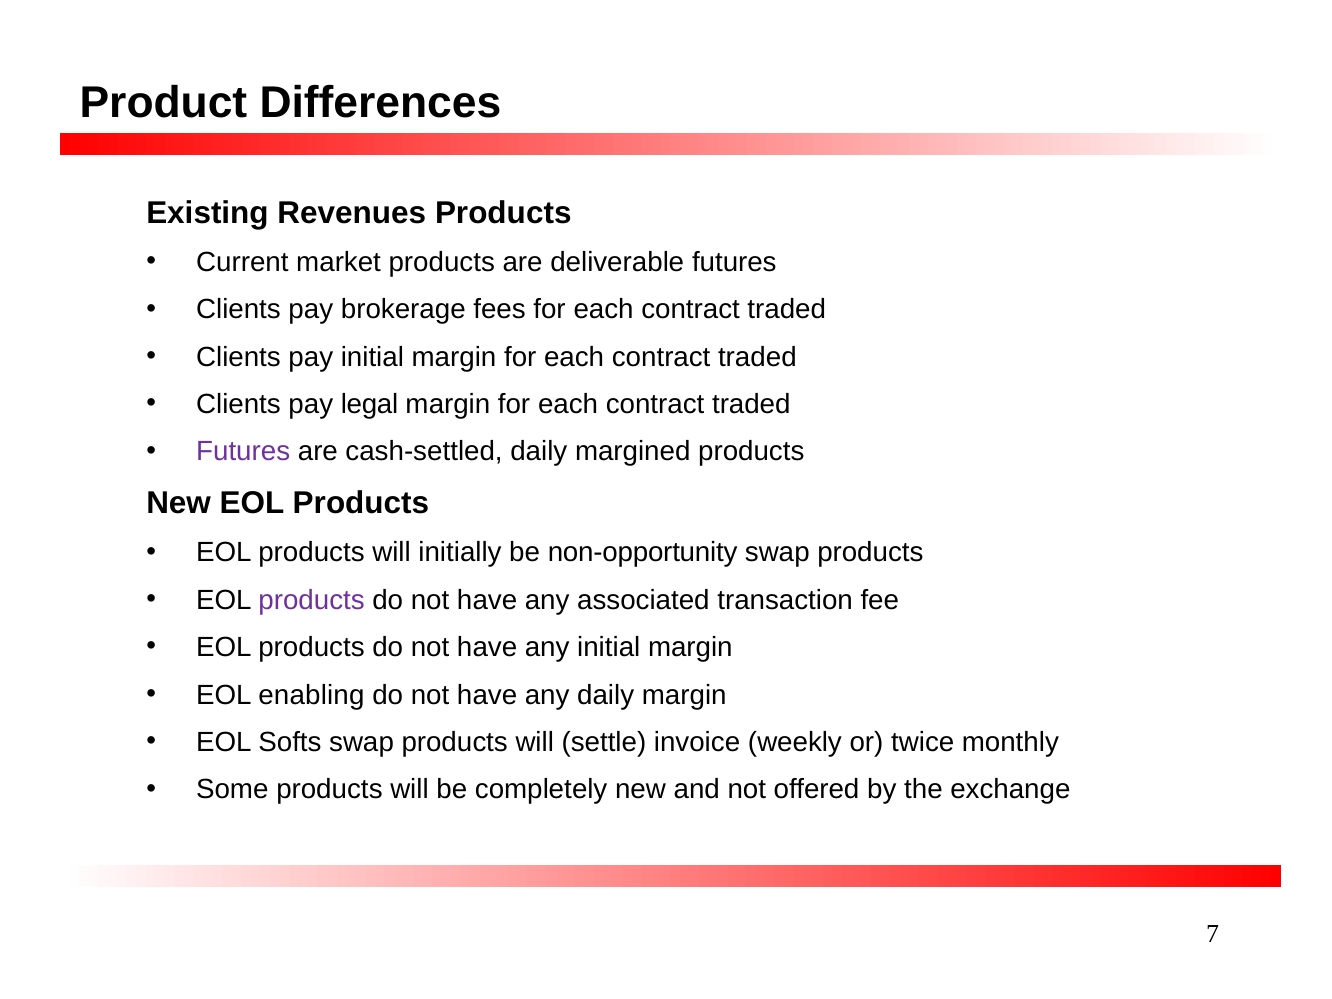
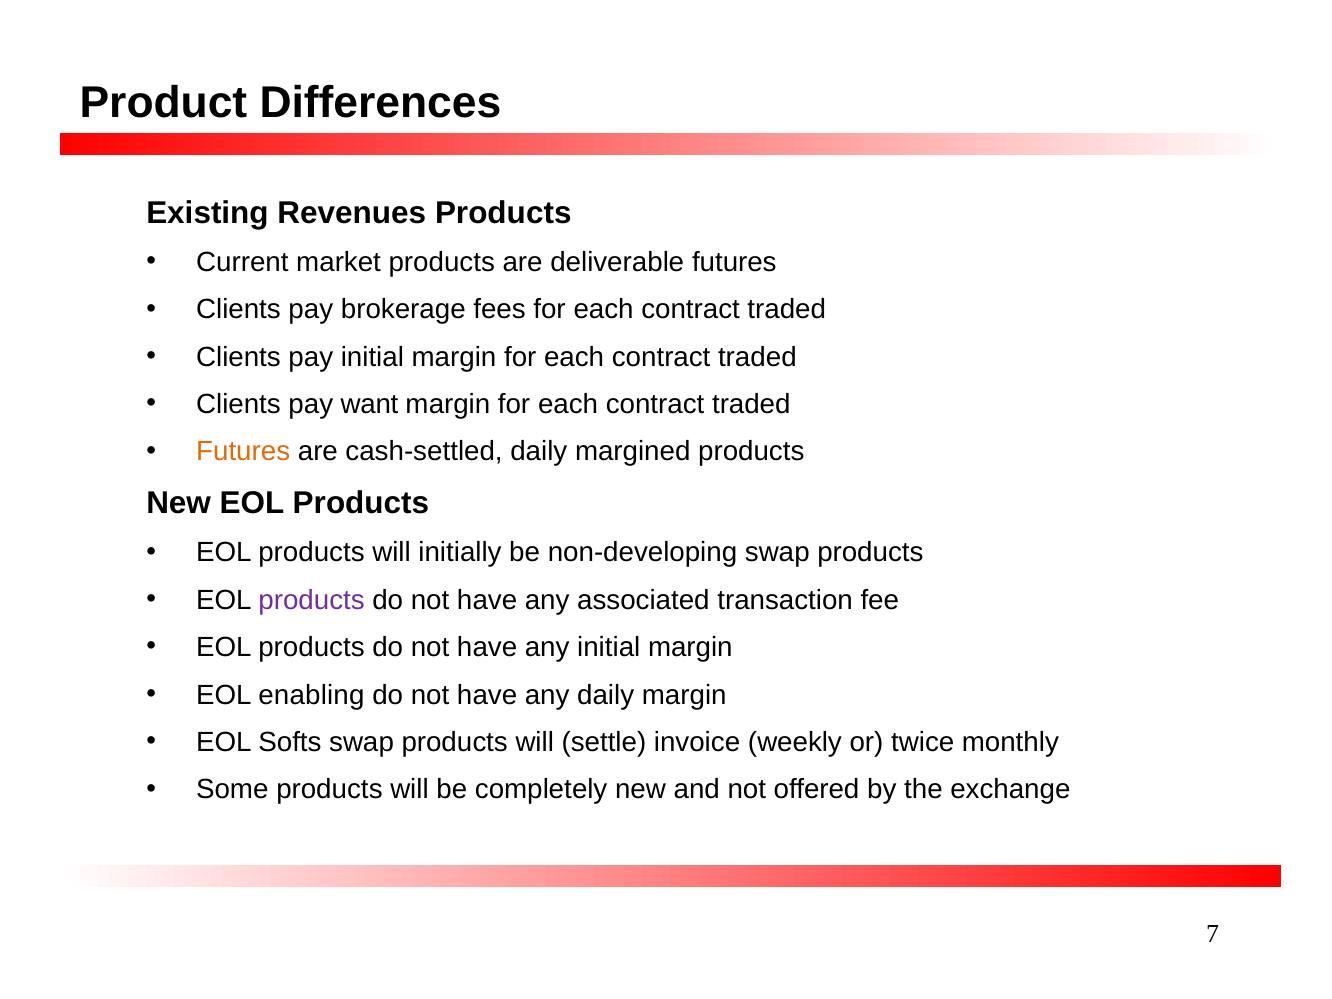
legal: legal -> want
Futures at (243, 452) colour: purple -> orange
non-opportunity: non-opportunity -> non-developing
